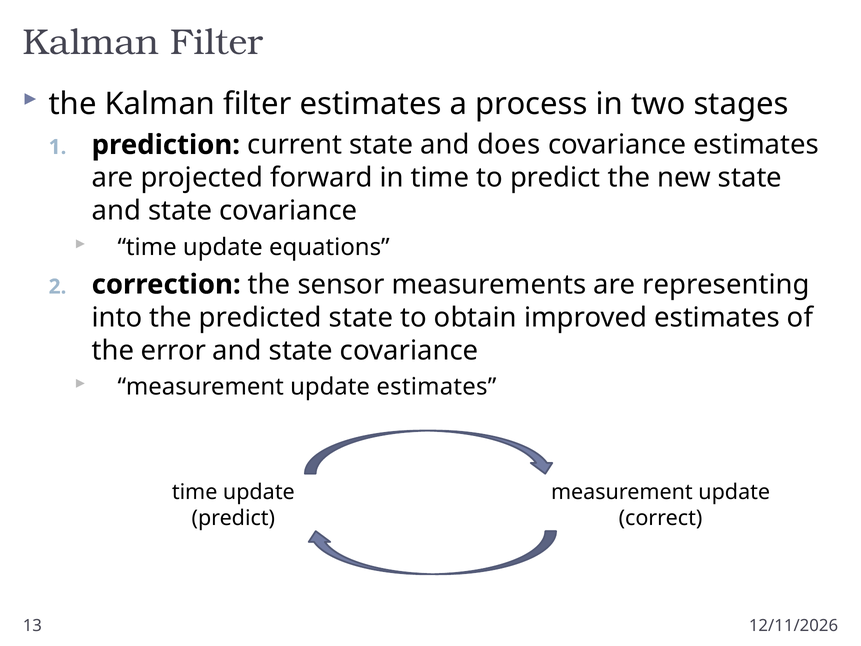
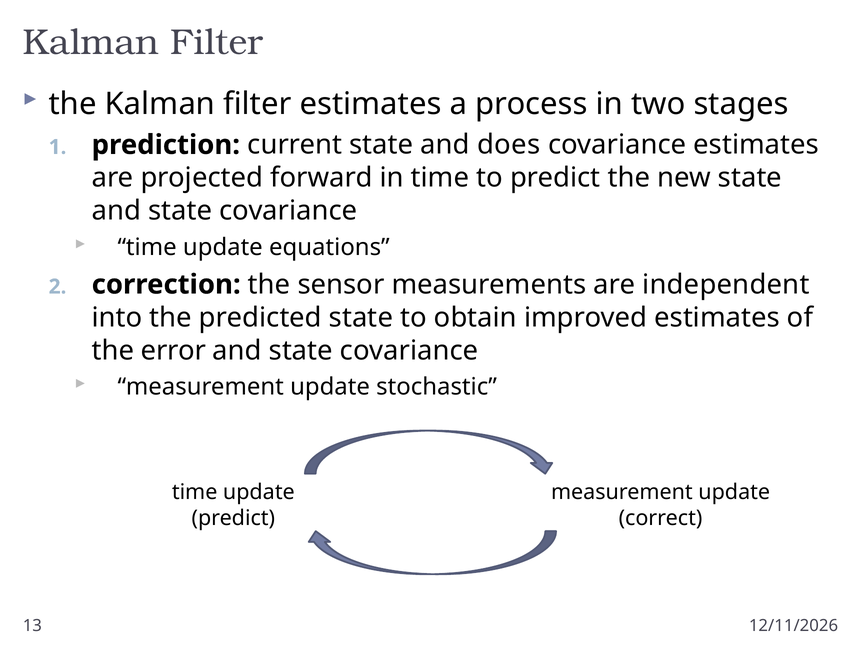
representing: representing -> independent
update estimates: estimates -> stochastic
